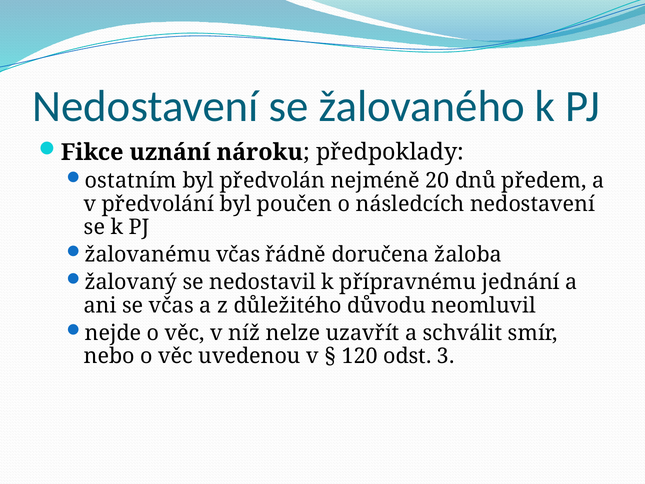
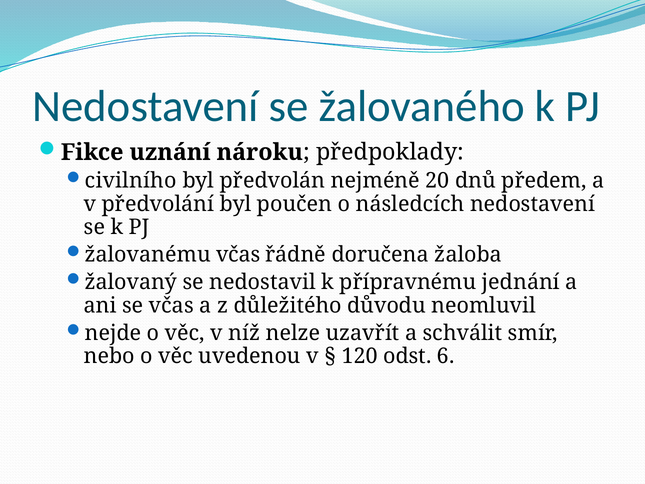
ostatním: ostatním -> civilního
3: 3 -> 6
